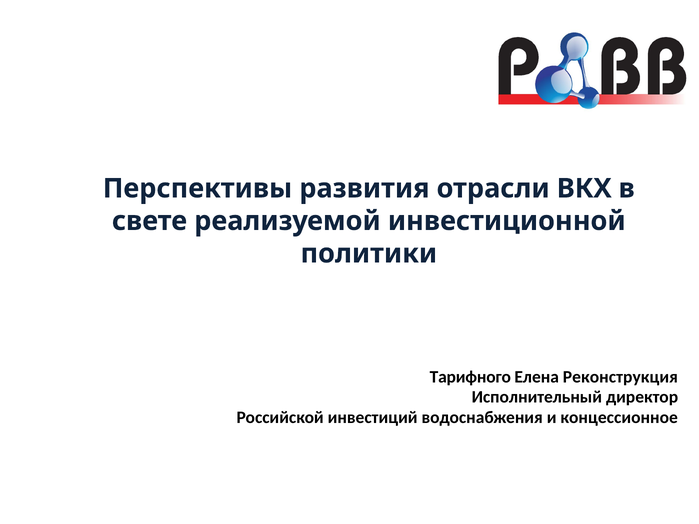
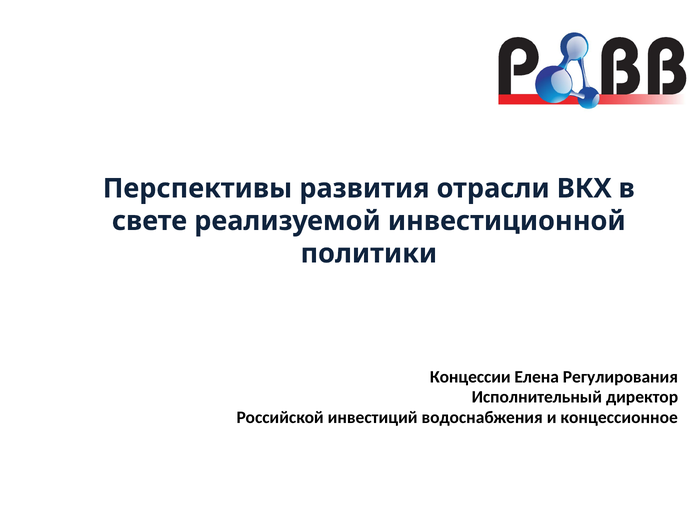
Тарифного: Тарифного -> Концессии
Реконструкция: Реконструкция -> Регулирования
